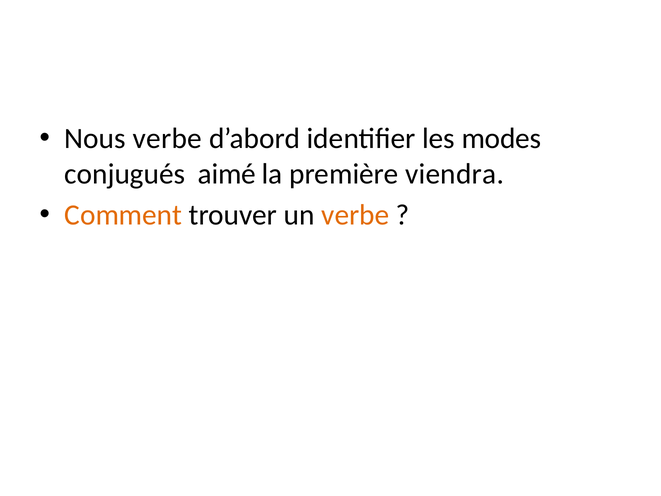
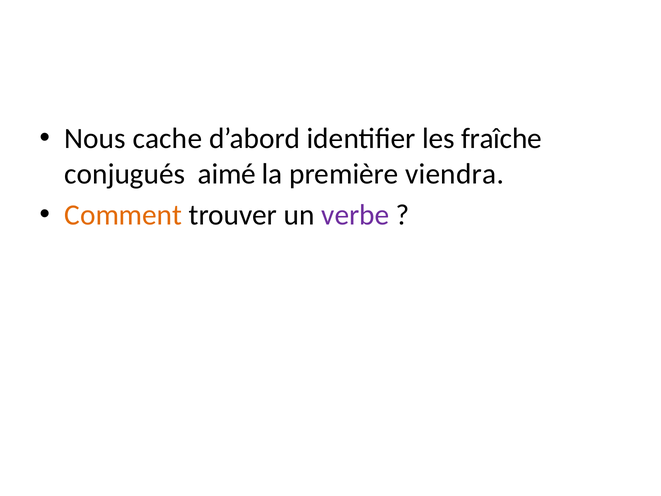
Nous verbe: verbe -> cache
modes: modes -> fraîche
verbe at (355, 215) colour: orange -> purple
